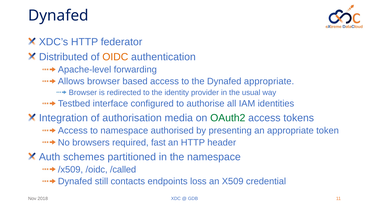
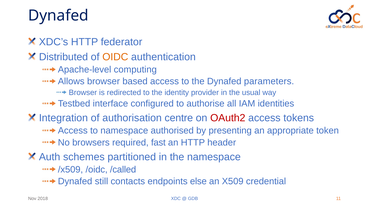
forwarding: forwarding -> computing
Dynafed appropriate: appropriate -> parameters
media: media -> centre
OAuth2 colour: green -> red
loss: loss -> else
